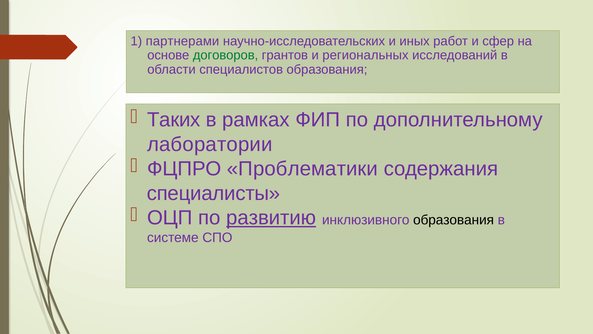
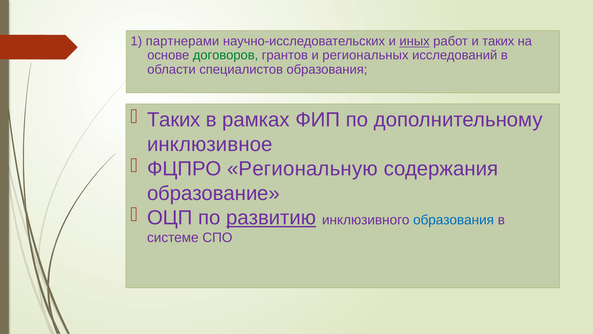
иных underline: none -> present
и сфер: сфер -> таких
лаборатории: лаборатории -> инклюзивное
Проблематики: Проблематики -> Региональную
специалисты: специалисты -> образование
образования at (454, 220) colour: black -> blue
